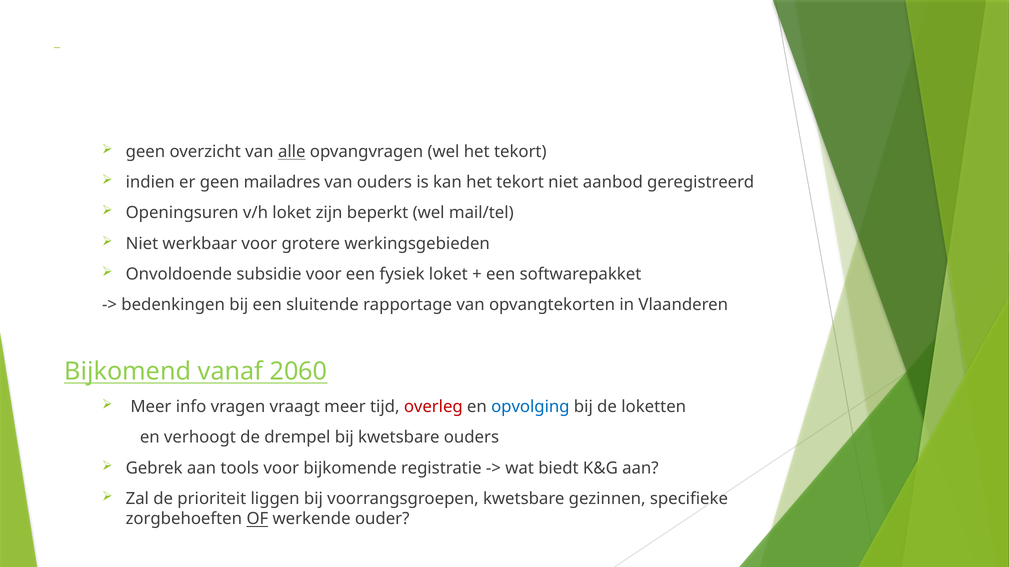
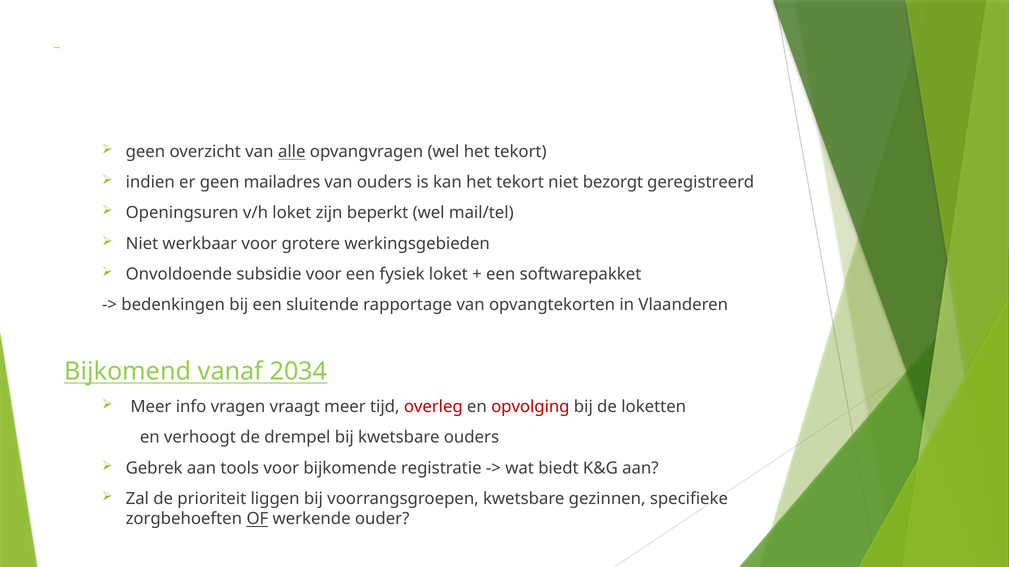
aanbod: aanbod -> bezorgt
2060: 2060 -> 2034
opvolging colour: blue -> red
